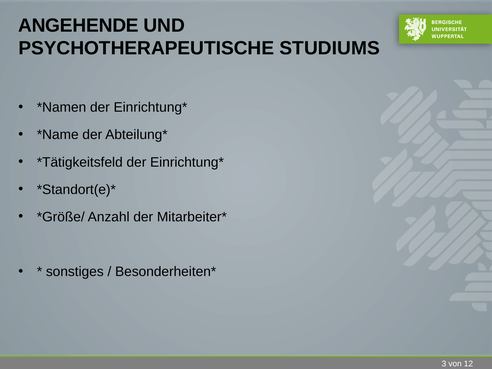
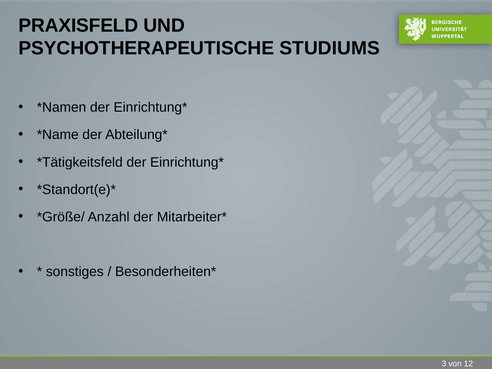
ANGEHENDE: ANGEHENDE -> PRAXISFELD
